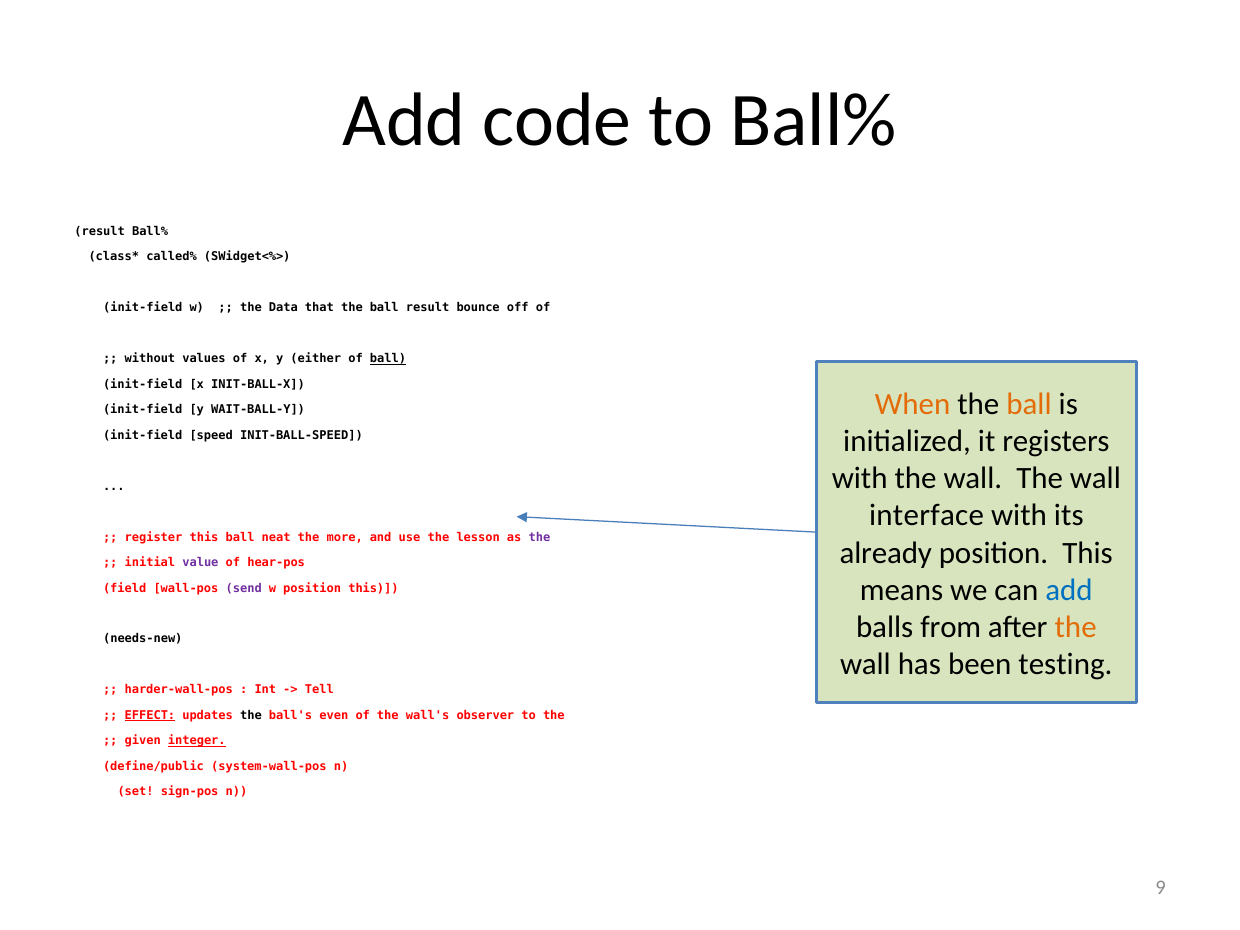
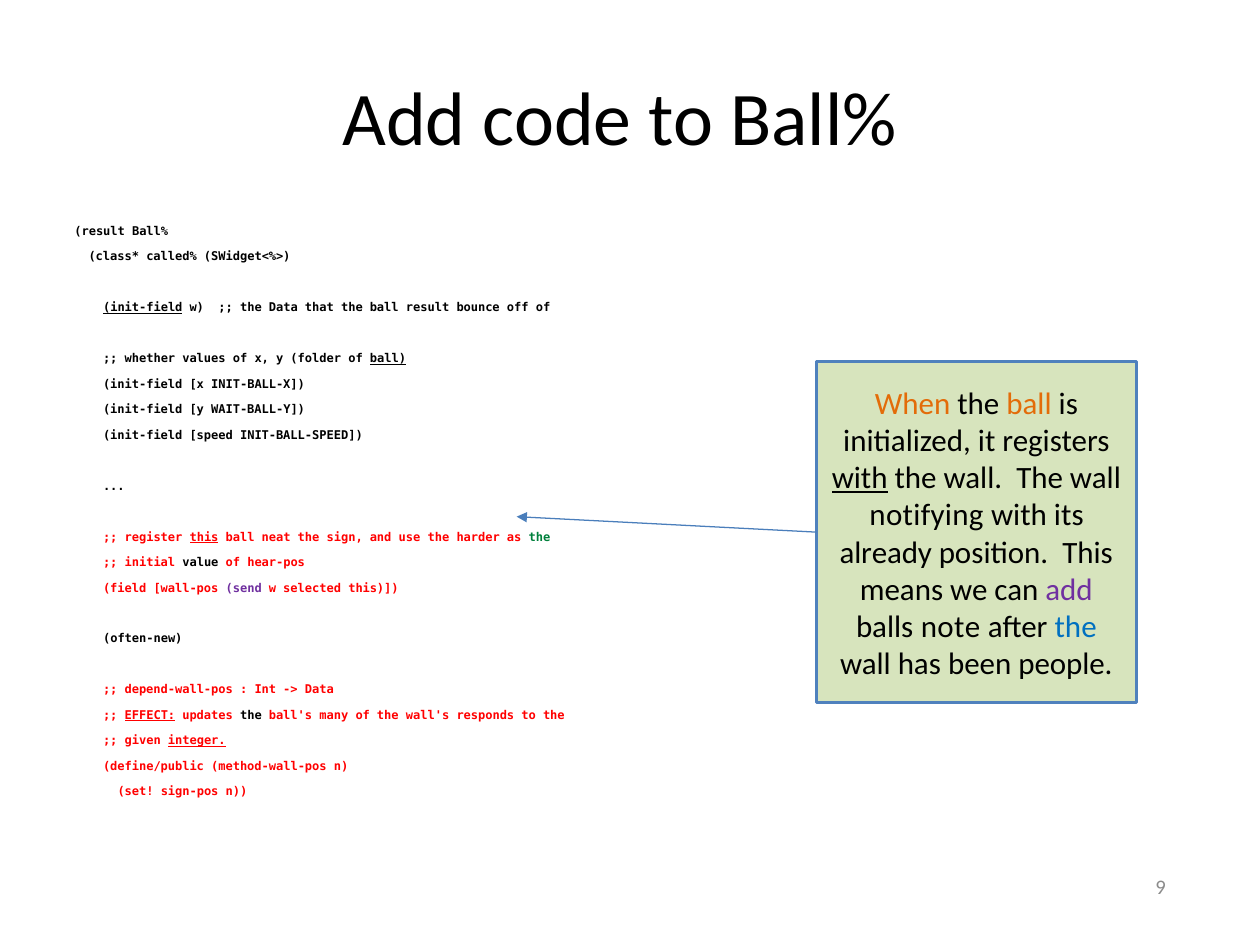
init-field at (143, 308) underline: none -> present
without: without -> whether
either: either -> folder
with at (860, 478) underline: none -> present
interface: interface -> notifying
this at (204, 537) underline: none -> present
more: more -> sign
lesson: lesson -> harder
the at (539, 537) colour: purple -> green
value colour: purple -> black
add at (1069, 590) colour: blue -> purple
w position: position -> selected
from: from -> note
the at (1076, 627) colour: orange -> blue
needs-new: needs-new -> often-new
testing: testing -> people
harder-wall-pos: harder-wall-pos -> depend-wall-pos
Tell at (319, 690): Tell -> Data
even: even -> many
observer: observer -> responds
system-wall-pos: system-wall-pos -> method-wall-pos
